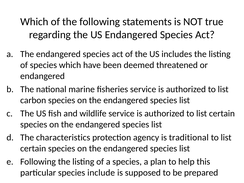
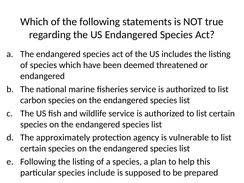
characteristics: characteristics -> approximately
traditional: traditional -> vulnerable
